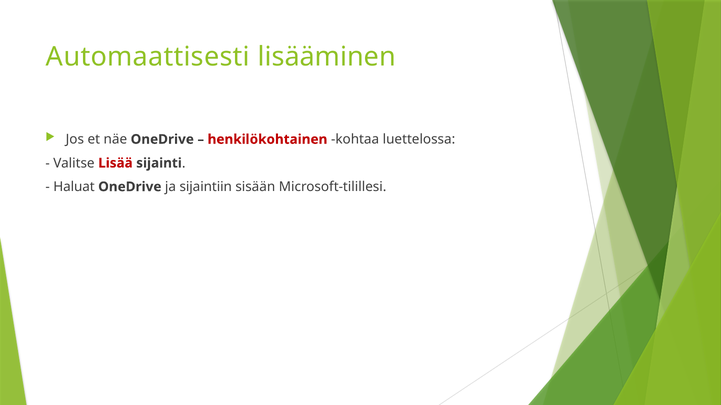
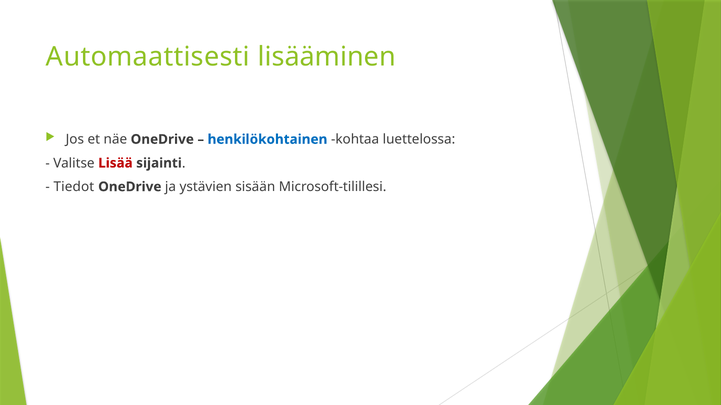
henkilökohtainen colour: red -> blue
Haluat: Haluat -> Tiedot
sijaintiin: sijaintiin -> ystävien
